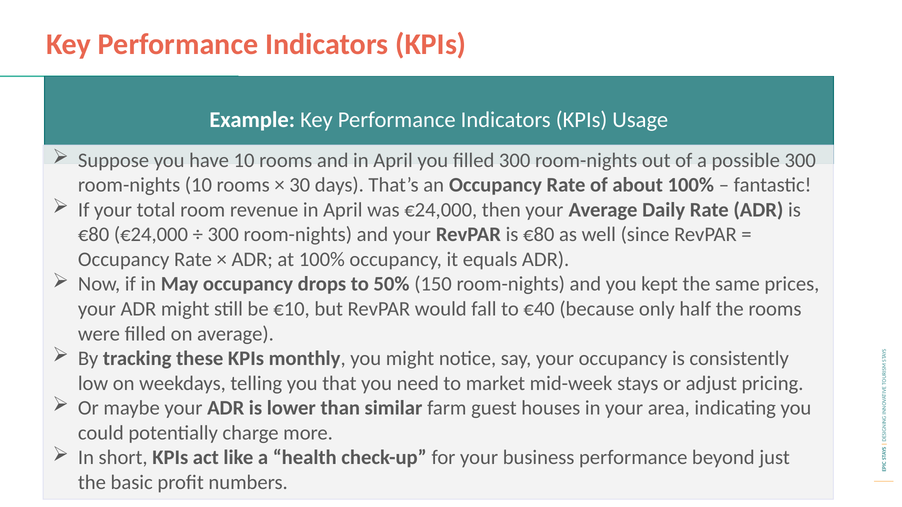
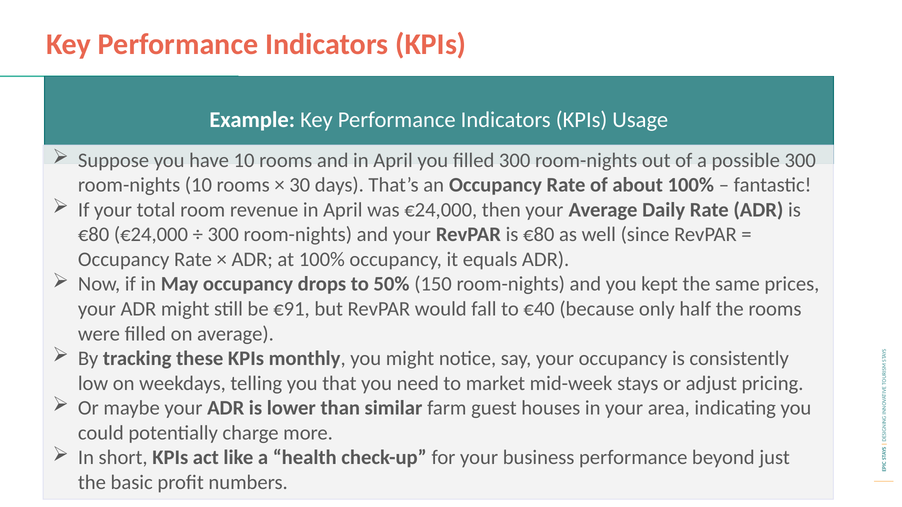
€10: €10 -> €91
